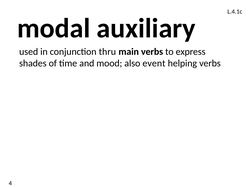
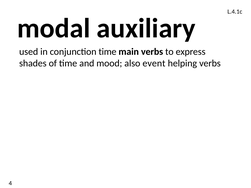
conjunction thru: thru -> time
